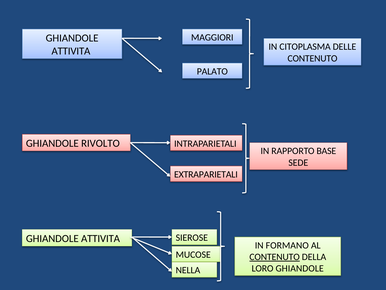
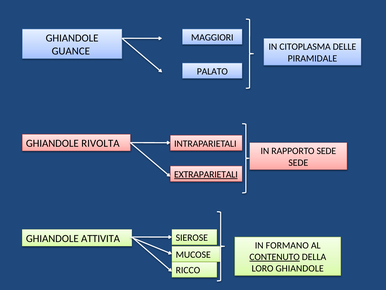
ATTIVITA at (71, 51): ATTIVITA -> GUANCE
CONTENUTO at (312, 58): CONTENUTO -> PIRAMIDALE
RIVOLTO: RIVOLTO -> RIVOLTA
RAPPORTO BASE: BASE -> SEDE
EXTRAPARIETALI underline: none -> present
NELLA: NELLA -> RICCO
